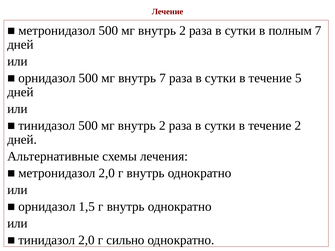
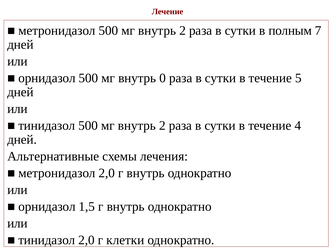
внутрь 7: 7 -> 0
течение 2: 2 -> 4
сильно: сильно -> клетки
